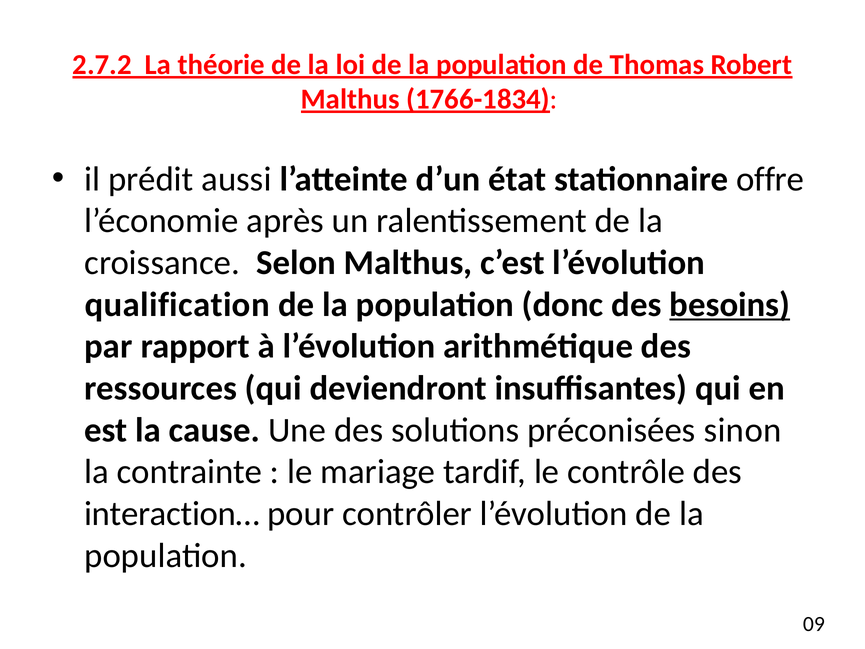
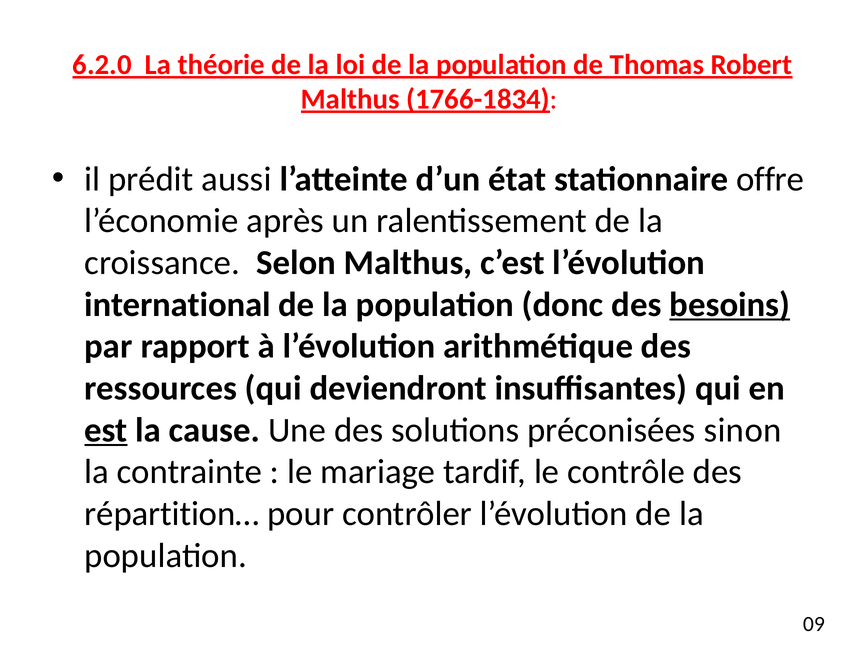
2.7.2: 2.7.2 -> 6.2.0
qualification: qualification -> international
est underline: none -> present
interaction…: interaction… -> répartition…
